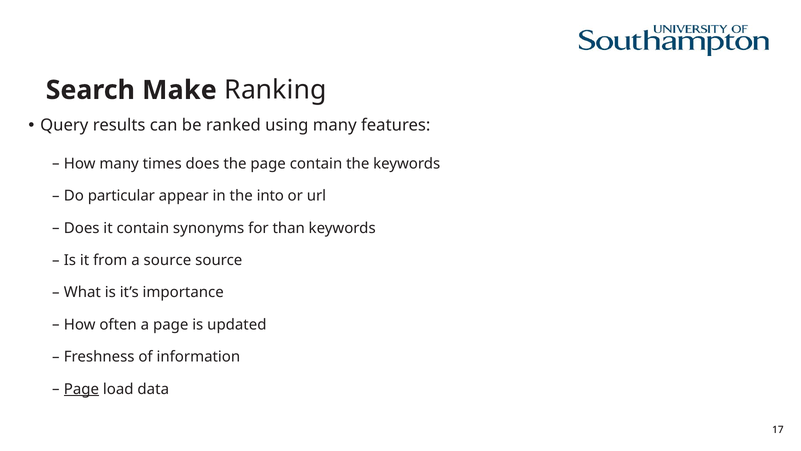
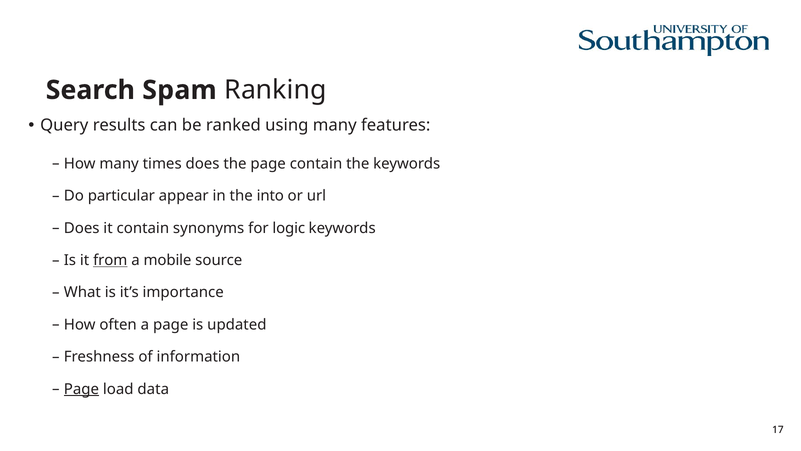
Make: Make -> Spam
than: than -> logic
from underline: none -> present
a source: source -> mobile
